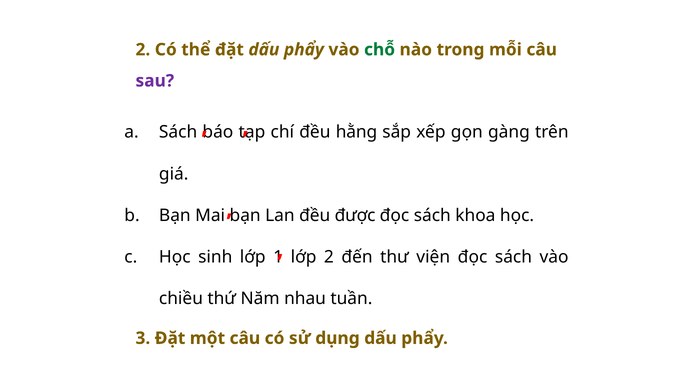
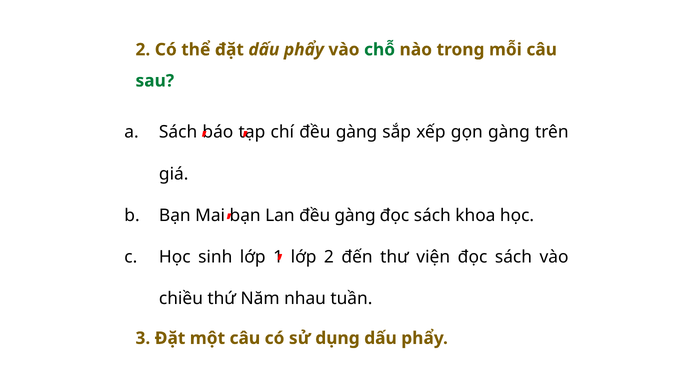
sau colour: purple -> green
chí đều hằng: hằng -> gàng
Lan đều được: được -> gàng
